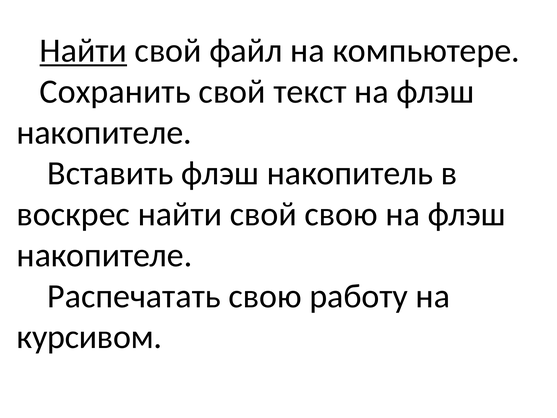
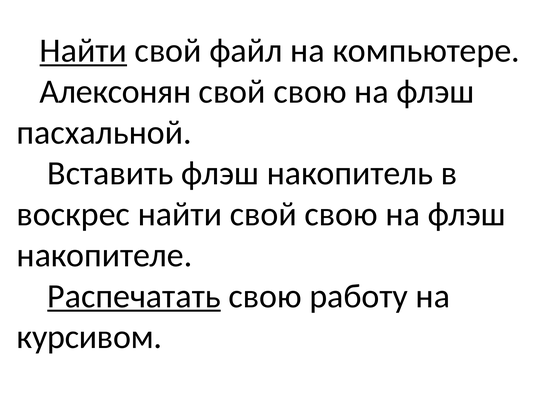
Сохранить: Сохранить -> Алексонян
текст at (310, 91): текст -> свою
накопителе at (104, 132): накопителе -> пасхальной
Распечатать underline: none -> present
